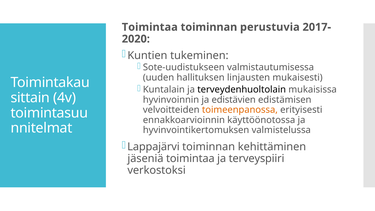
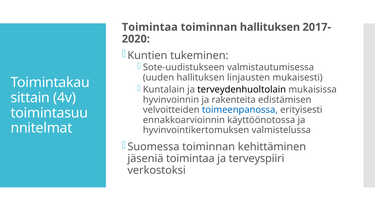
toiminnan perustuvia: perustuvia -> hallituksen
edistävien: edistävien -> rakenteita
toimeenpanossa colour: orange -> blue
Lappajärvi: Lappajärvi -> Suomessa
